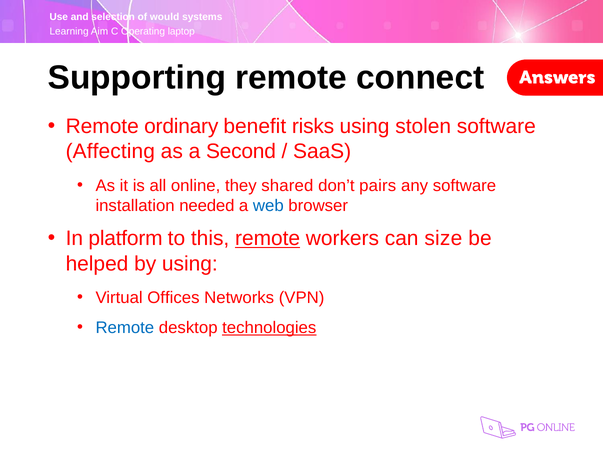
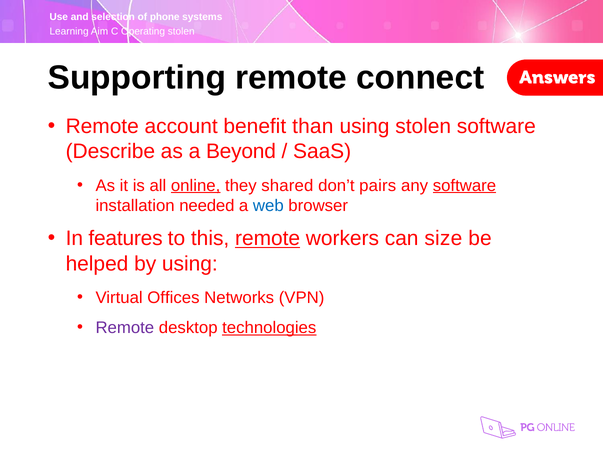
would: would -> phone
laptop at (181, 32): laptop -> stolen
ordinary: ordinary -> account
risks: risks -> than
Affecting: Affecting -> Describe
Second: Second -> Beyond
online underline: none -> present
software at (464, 186) underline: none -> present
platform: platform -> features
Remote at (125, 328) colour: blue -> purple
